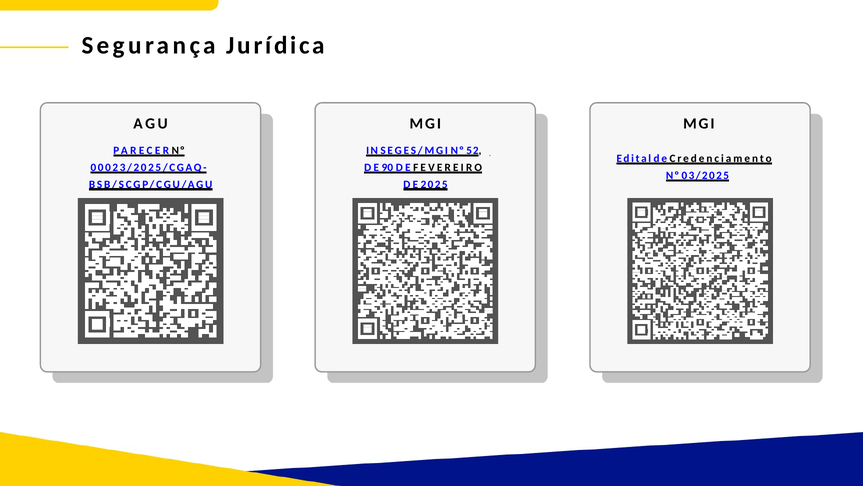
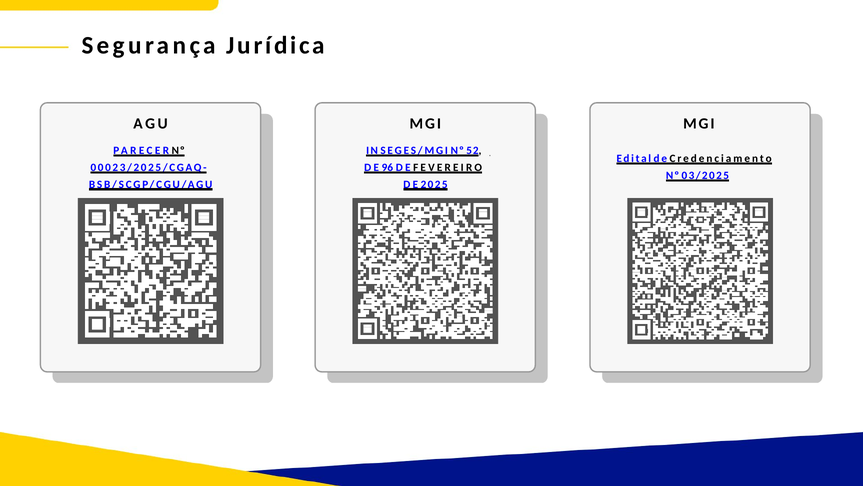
90: 90 -> 96
